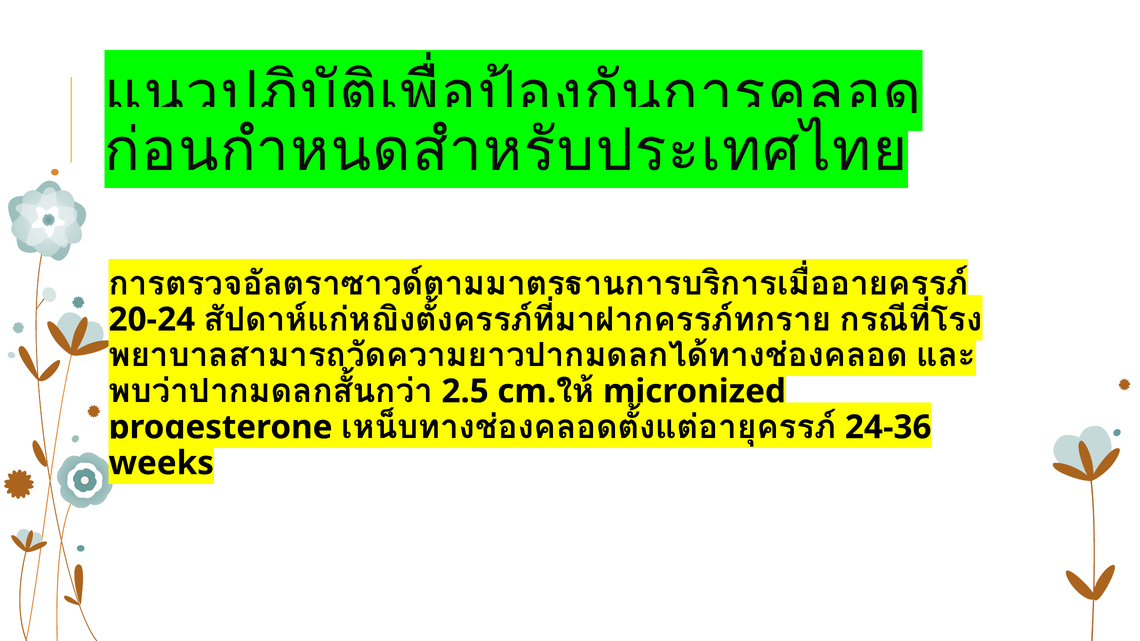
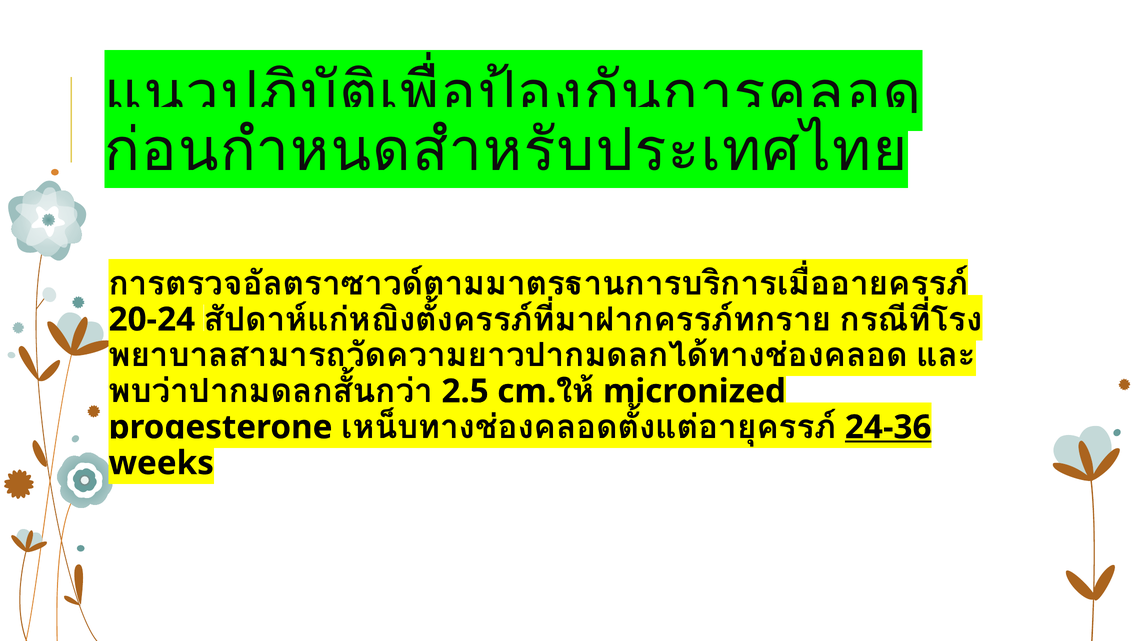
24-36 underline: none -> present
